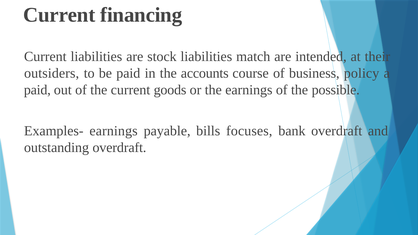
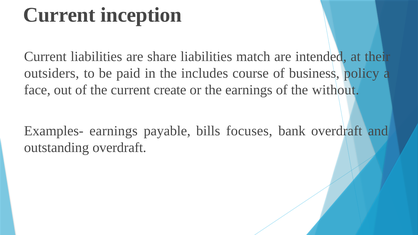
financing: financing -> inception
stock: stock -> share
accounts: accounts -> includes
paid at (37, 90): paid -> face
goods: goods -> create
possible: possible -> without
